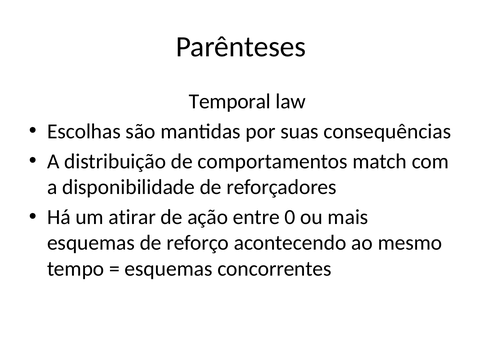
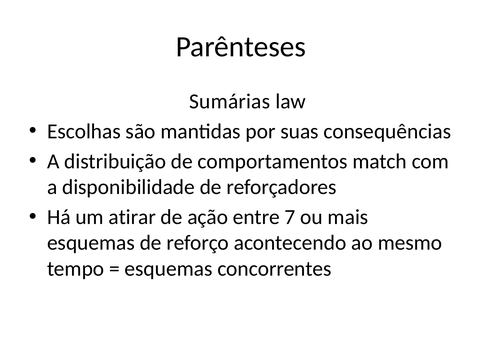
Temporal: Temporal -> Sumárias
0: 0 -> 7
